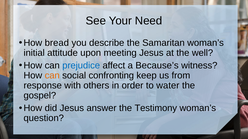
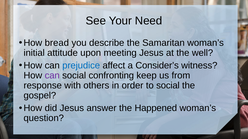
Because’s: Because’s -> Consider’s
can at (52, 76) colour: orange -> purple
to water: water -> social
Testimony: Testimony -> Happened
